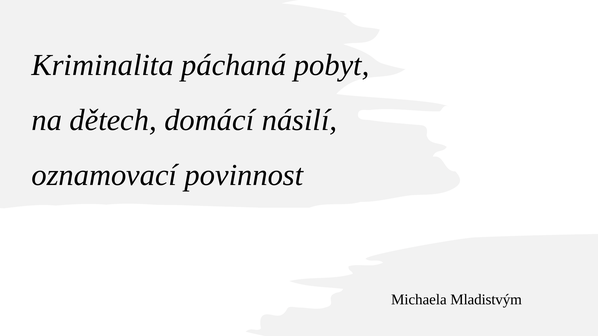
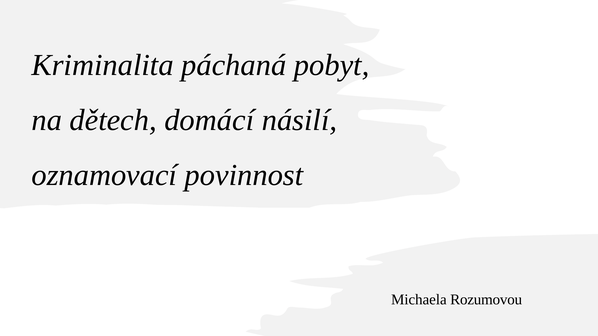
Mladistvým: Mladistvým -> Rozumovou
